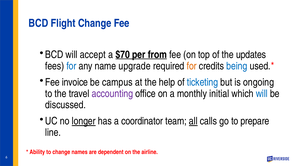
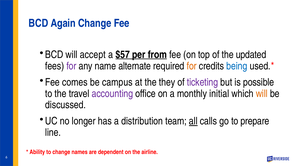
Flight: Flight -> Again
$70: $70 -> $57
updates: updates -> updated
for at (71, 66) colour: blue -> purple
upgrade: upgrade -> alternate
invoice: invoice -> comes
help: help -> they
ticketing colour: blue -> purple
ongoing: ongoing -> possible
will at (262, 94) colour: blue -> orange
longer underline: present -> none
coordinator: coordinator -> distribution
